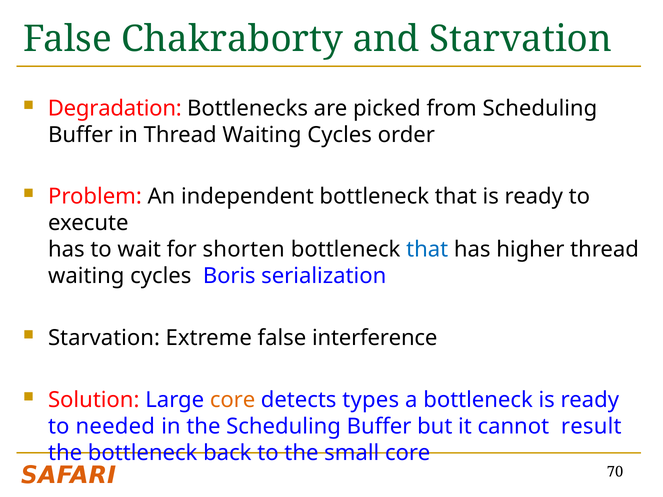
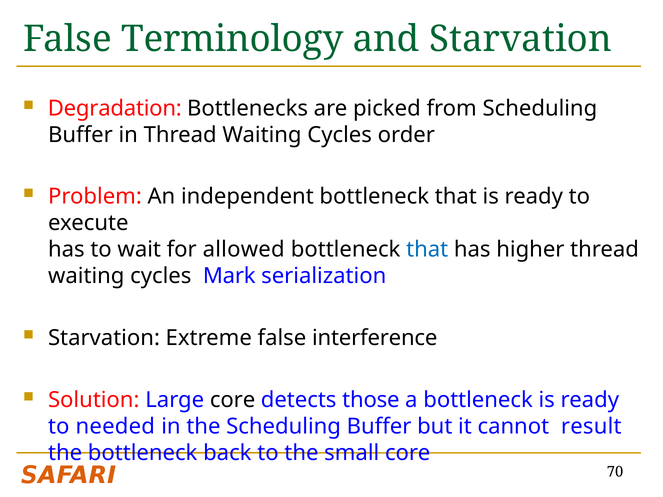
Chakraborty: Chakraborty -> Terminology
shorten: shorten -> allowed
Boris: Boris -> Mark
core at (233, 400) colour: orange -> black
types: types -> those
